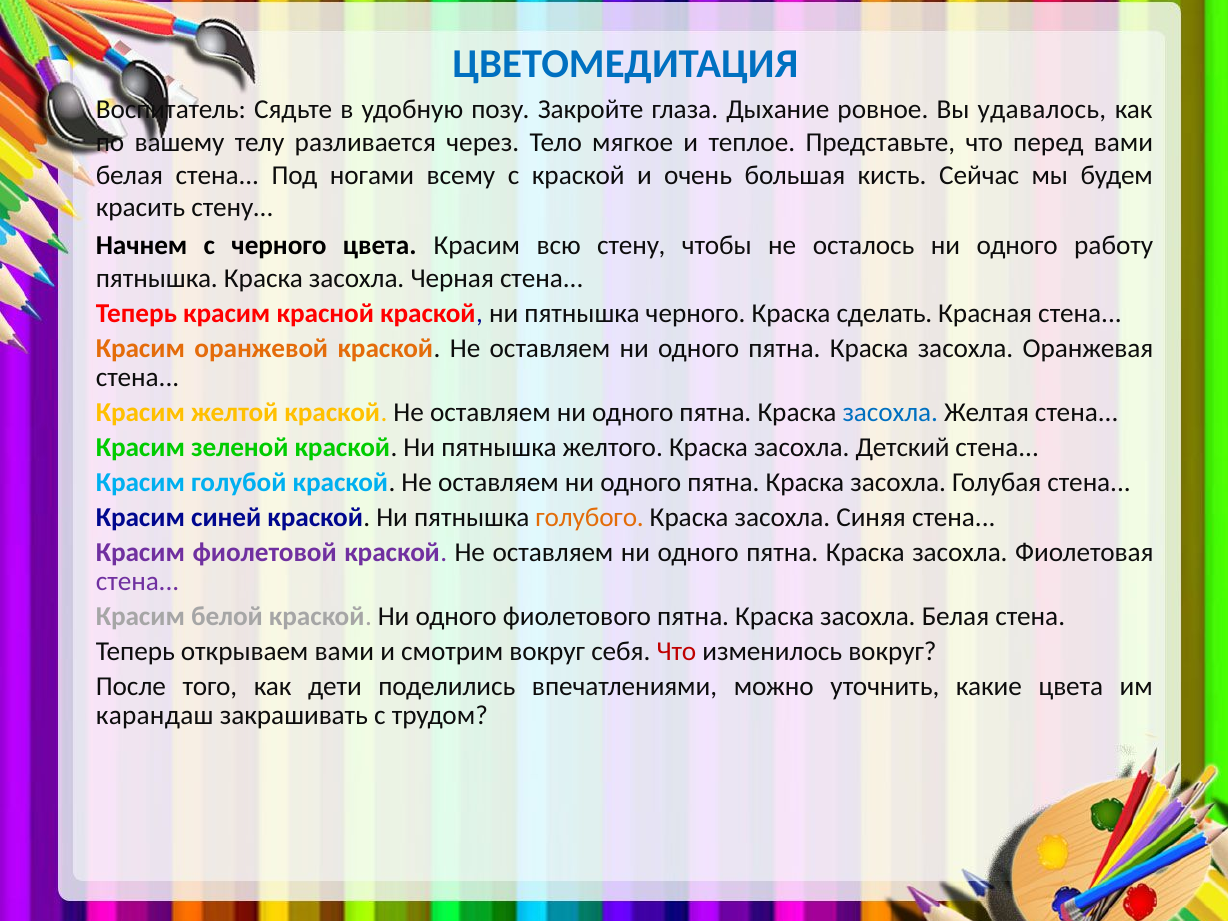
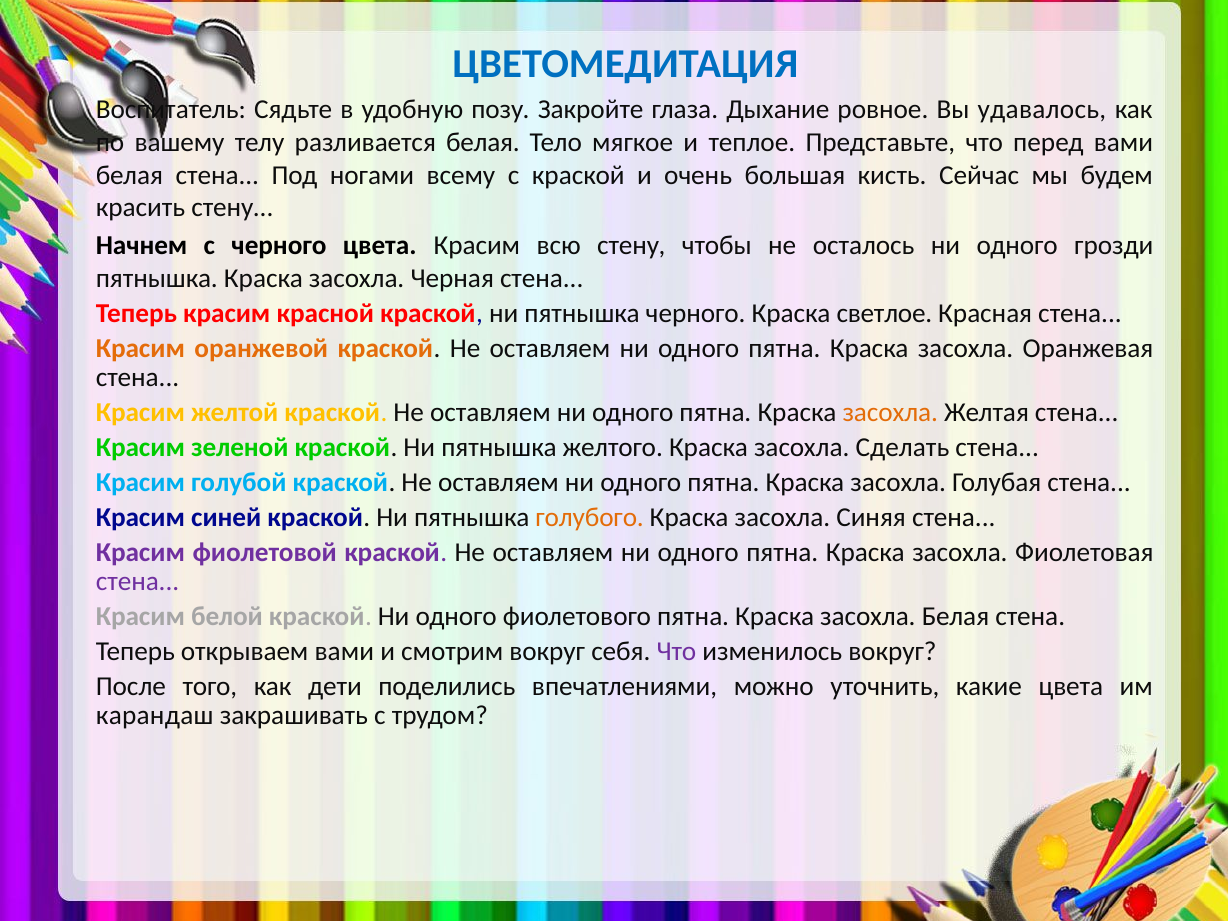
разливается через: через -> белая
работу: работу -> грозди
сделать: сделать -> светлое
засохла at (890, 412) colour: blue -> orange
Детский: Детский -> Сделать
Что at (676, 651) colour: red -> purple
